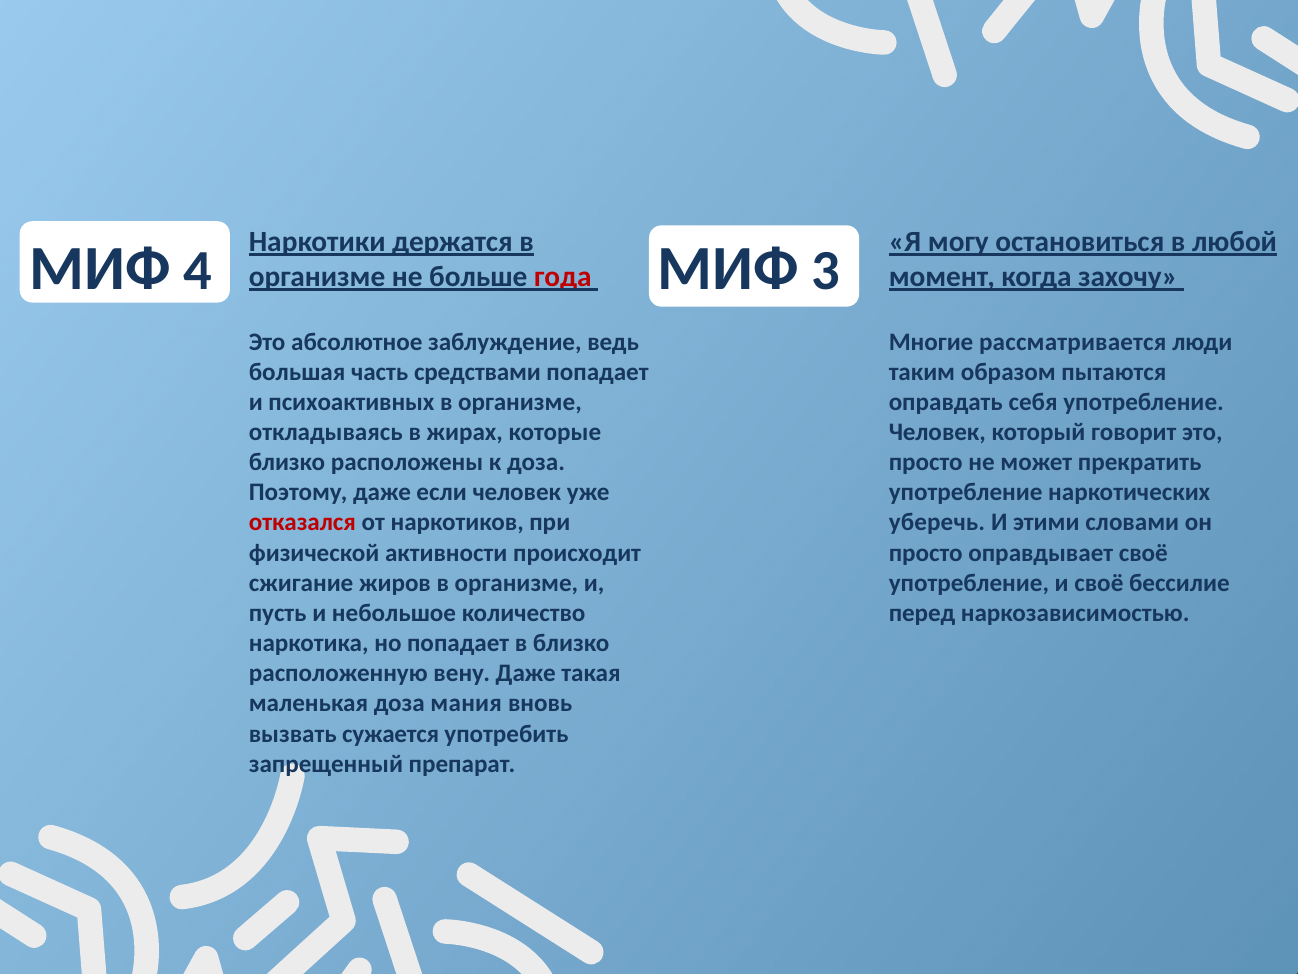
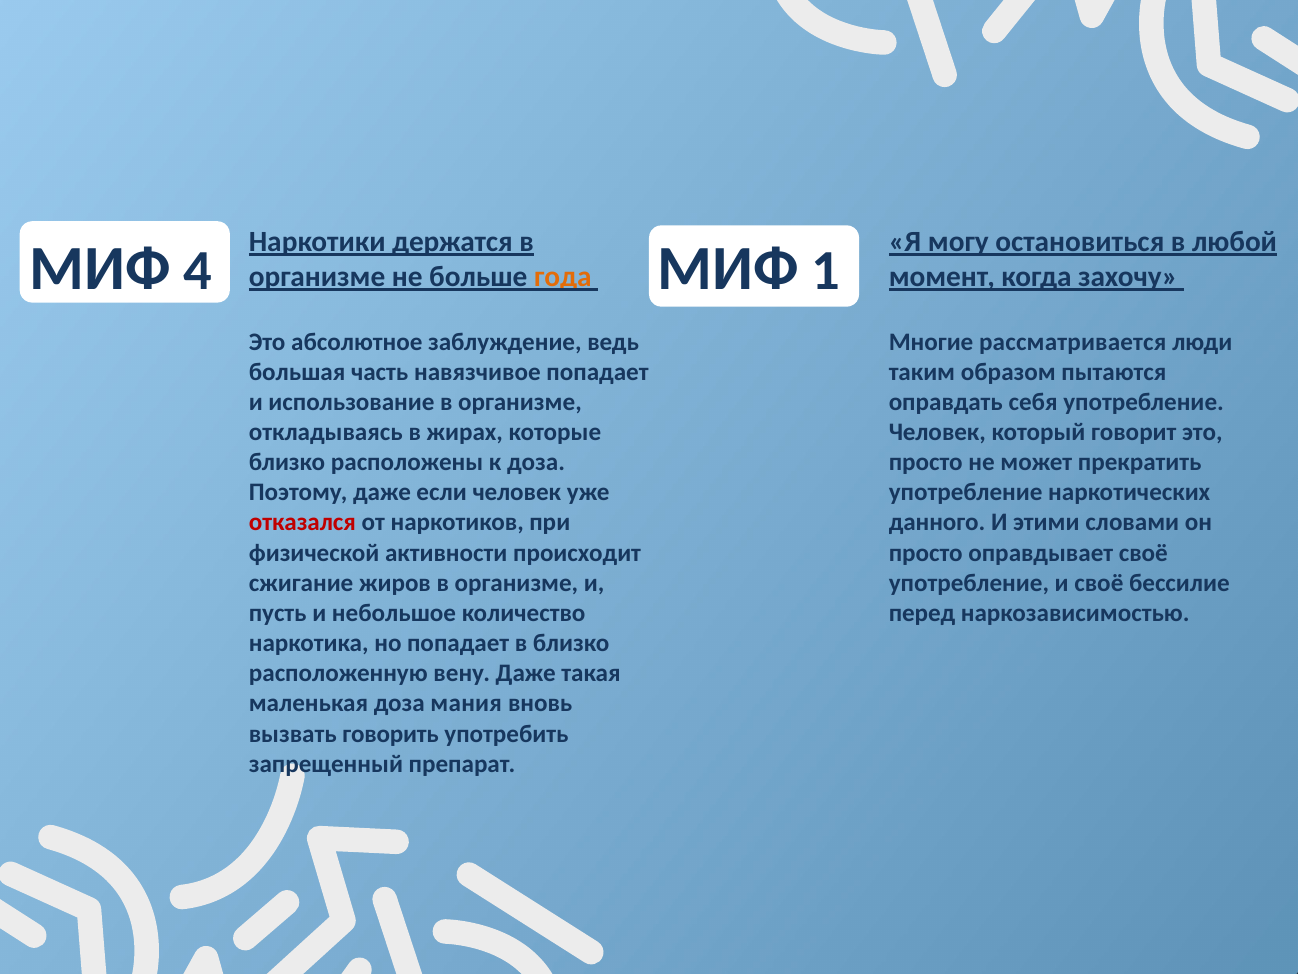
3: 3 -> 1
года colour: red -> orange
средствами: средствами -> навязчивое
психоактивных: психоактивных -> использование
уберечь: уберечь -> данного
сужается: сужается -> говорить
